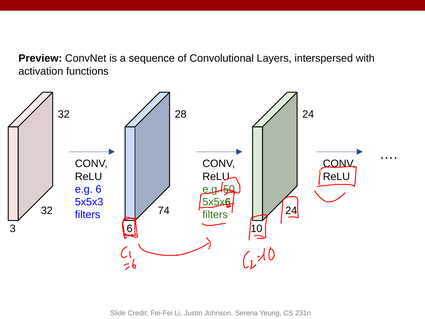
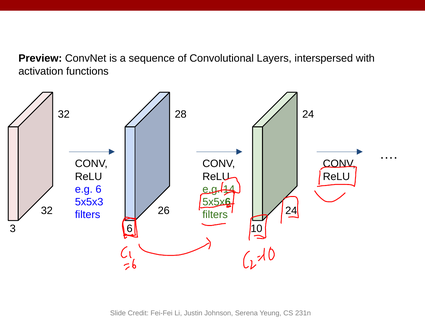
50: 50 -> 14
74: 74 -> 26
